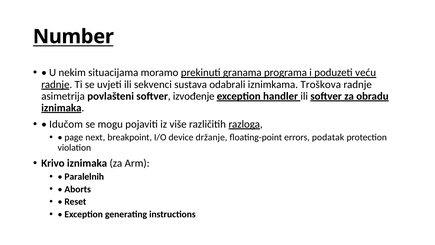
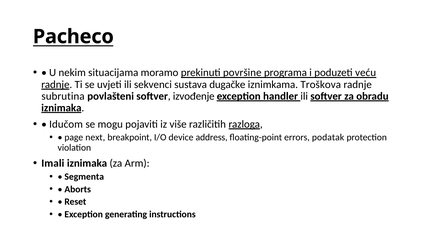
Number: Number -> Pacheco
granama: granama -> površine
odabrali: odabrali -> dugačke
asimetrija: asimetrija -> subrutina
držanje: držanje -> address
Krivo: Krivo -> Imali
Paralelnih: Paralelnih -> Segmenta
